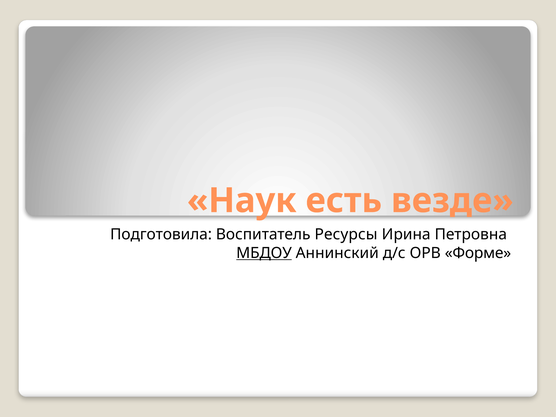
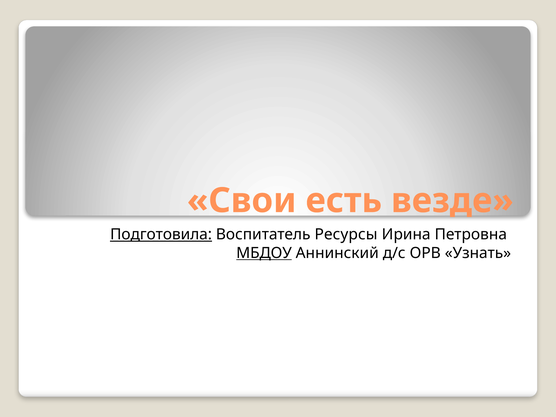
Наук: Наук -> Свои
Подготовила underline: none -> present
Форме: Форме -> Узнать
